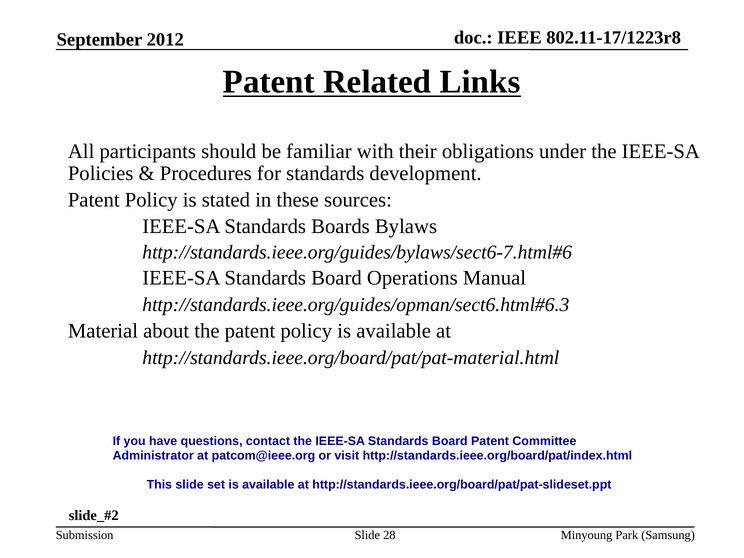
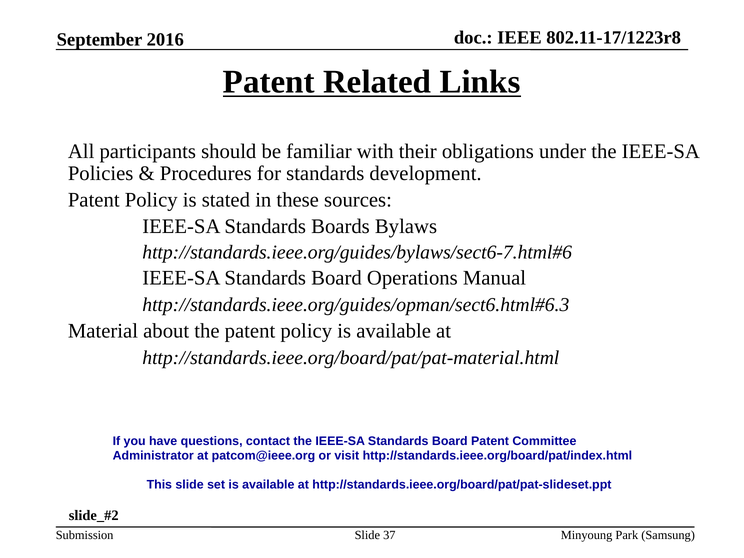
2012: 2012 -> 2016
28: 28 -> 37
